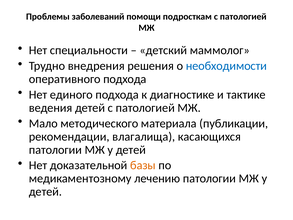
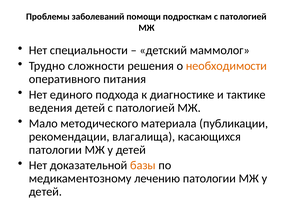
внедрения: внедрения -> сложности
необходимости colour: blue -> orange
оперативного подхода: подхода -> питания
